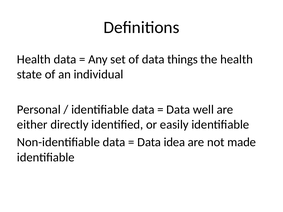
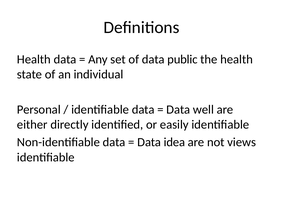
things: things -> public
made: made -> views
